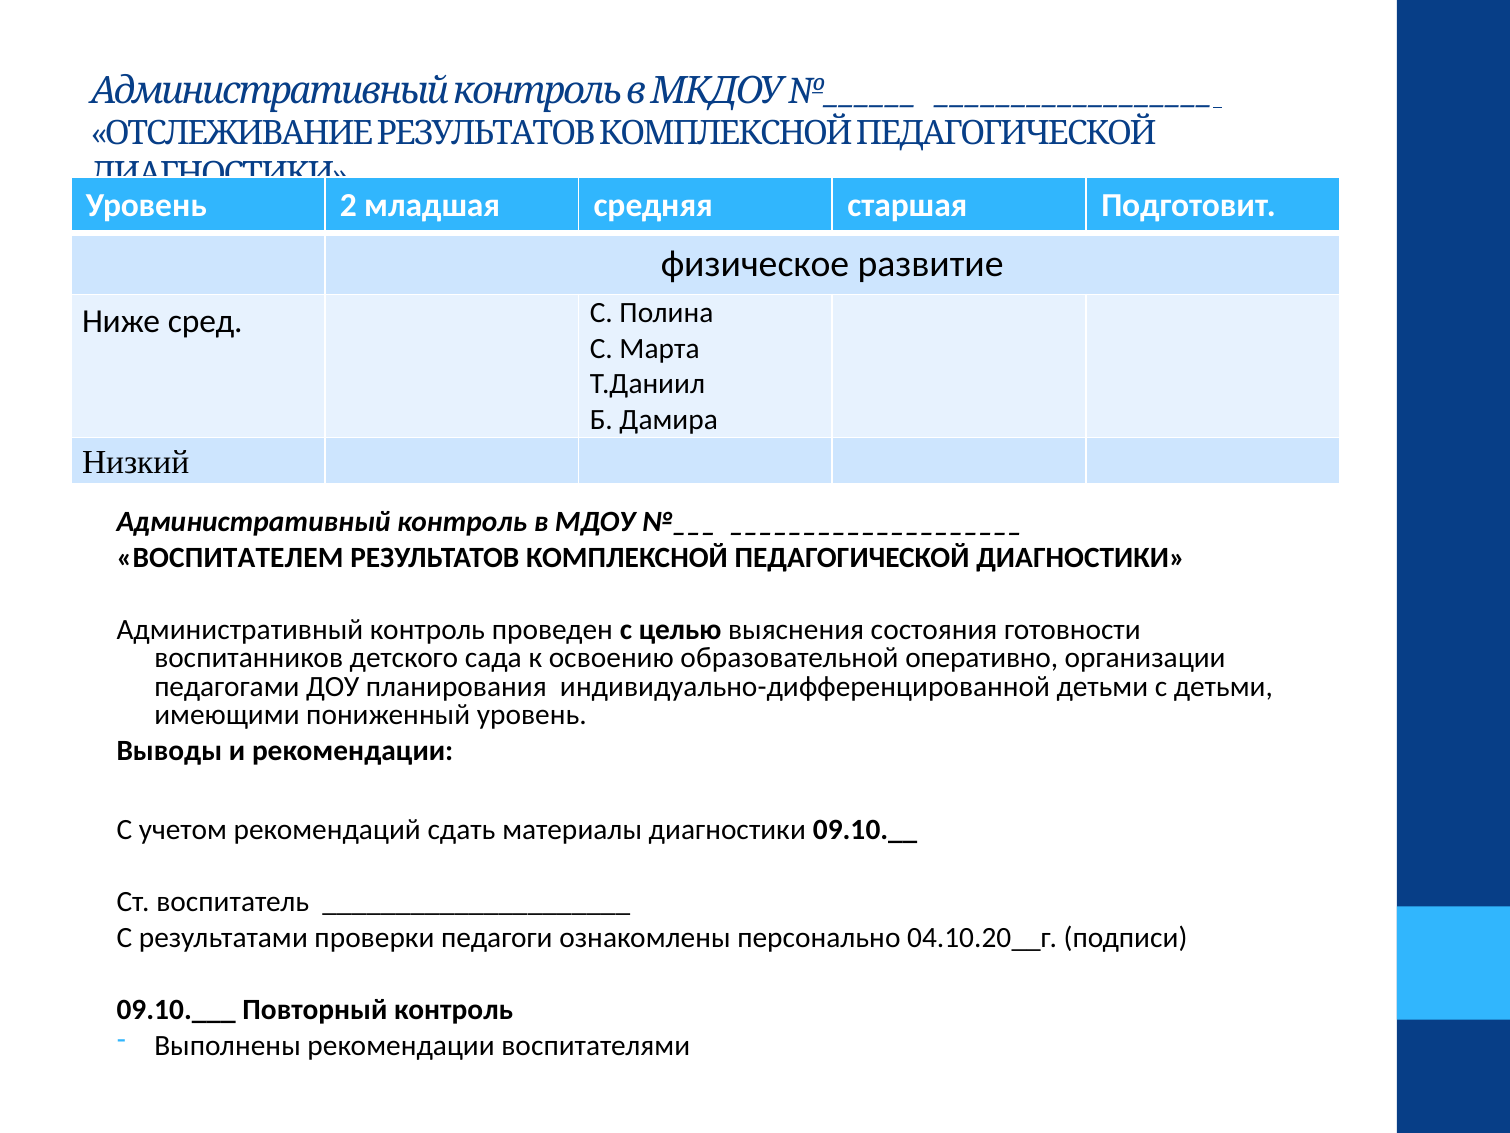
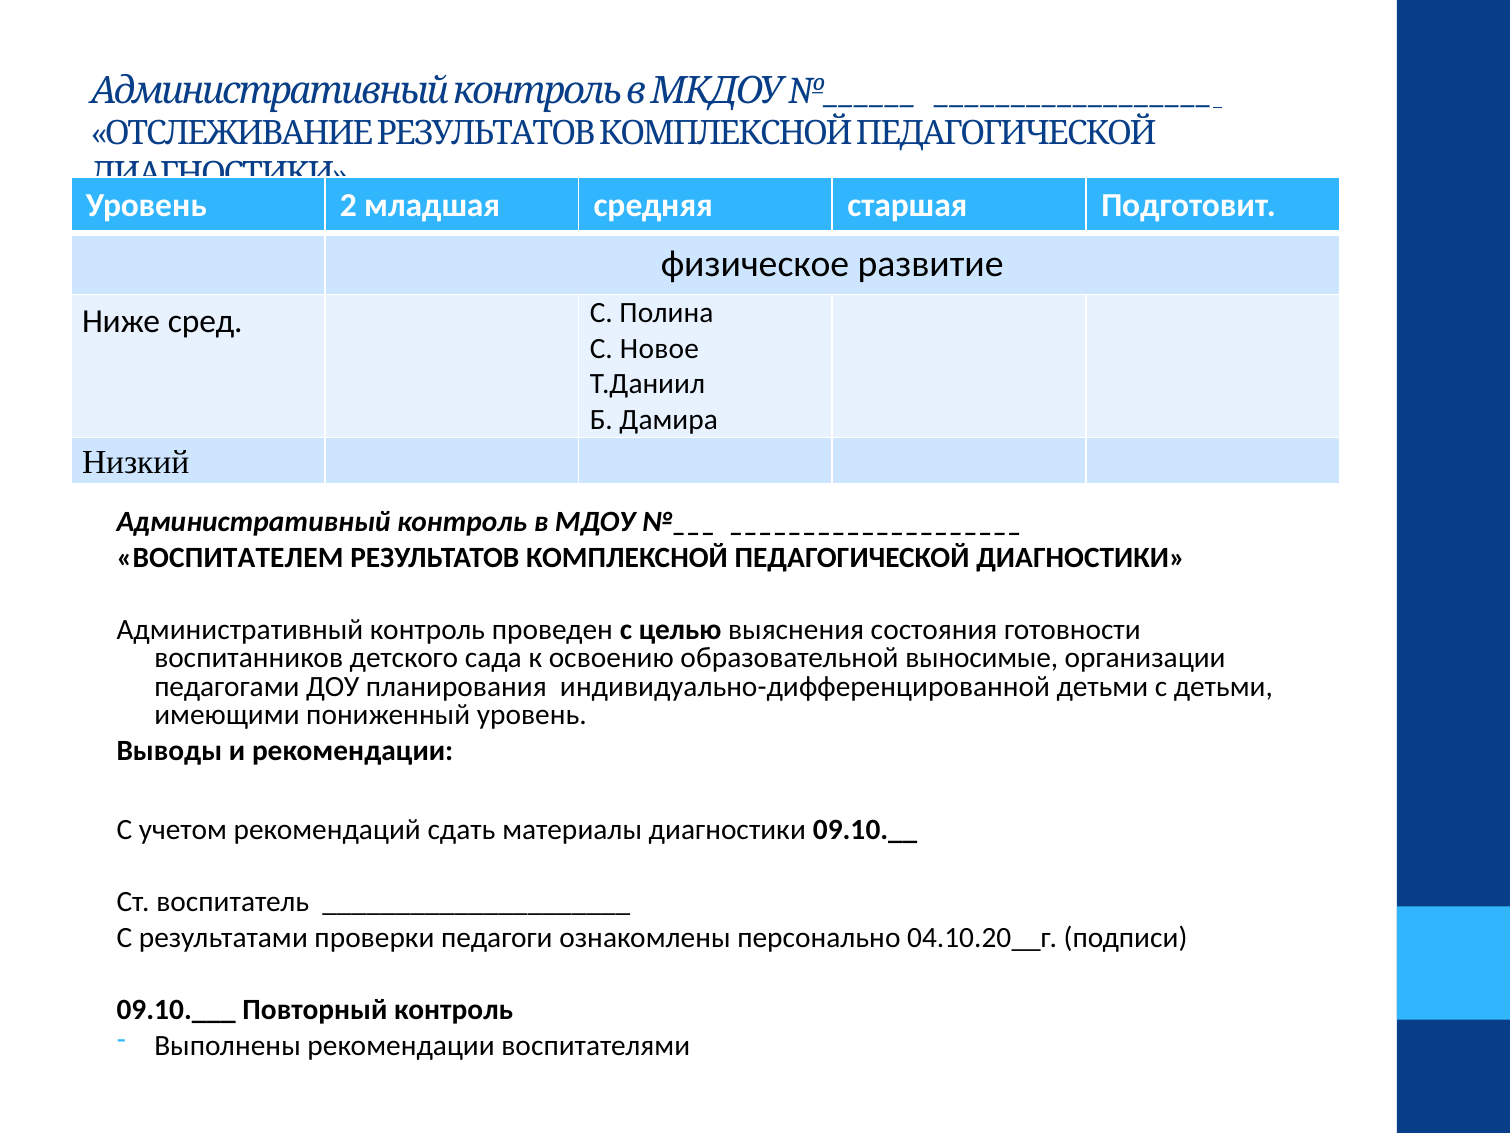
Марта: Марта -> Новое
оперативно: оперативно -> выносимые
